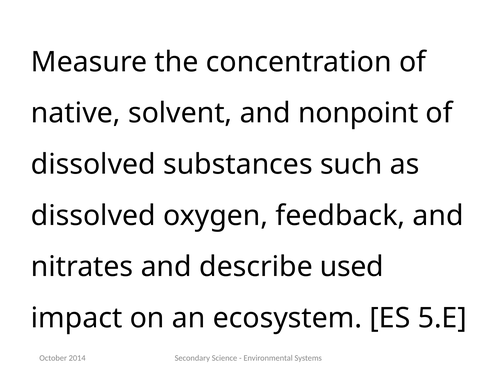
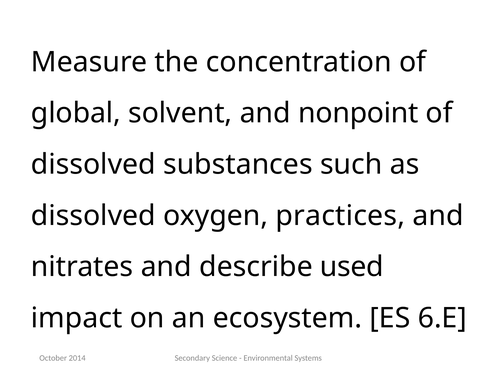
native: native -> global
feedback: feedback -> practices
5.E: 5.E -> 6.E
